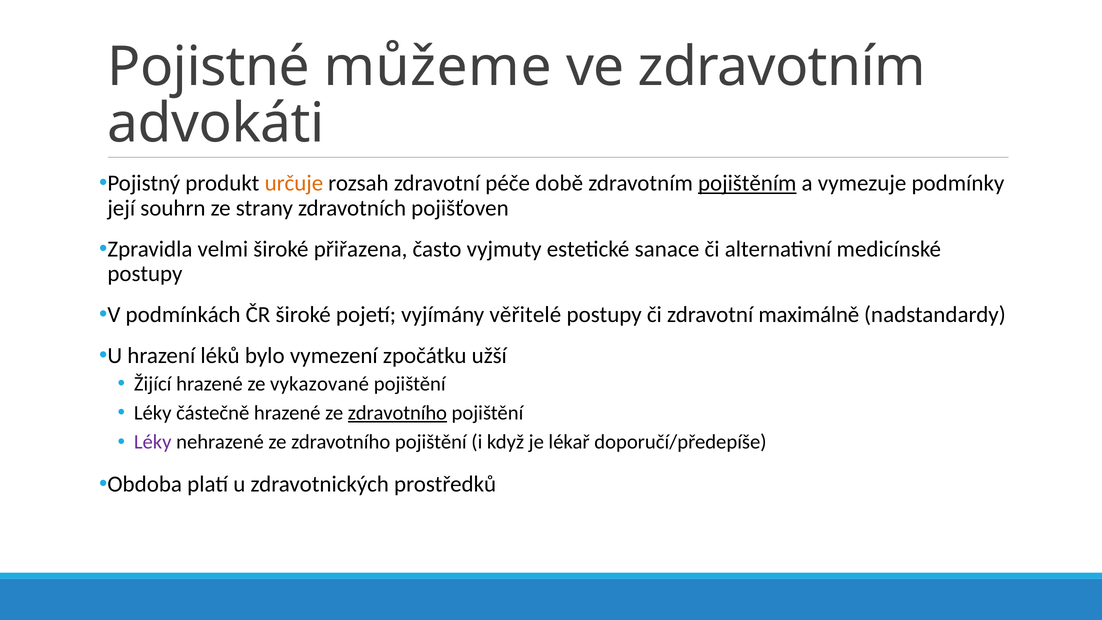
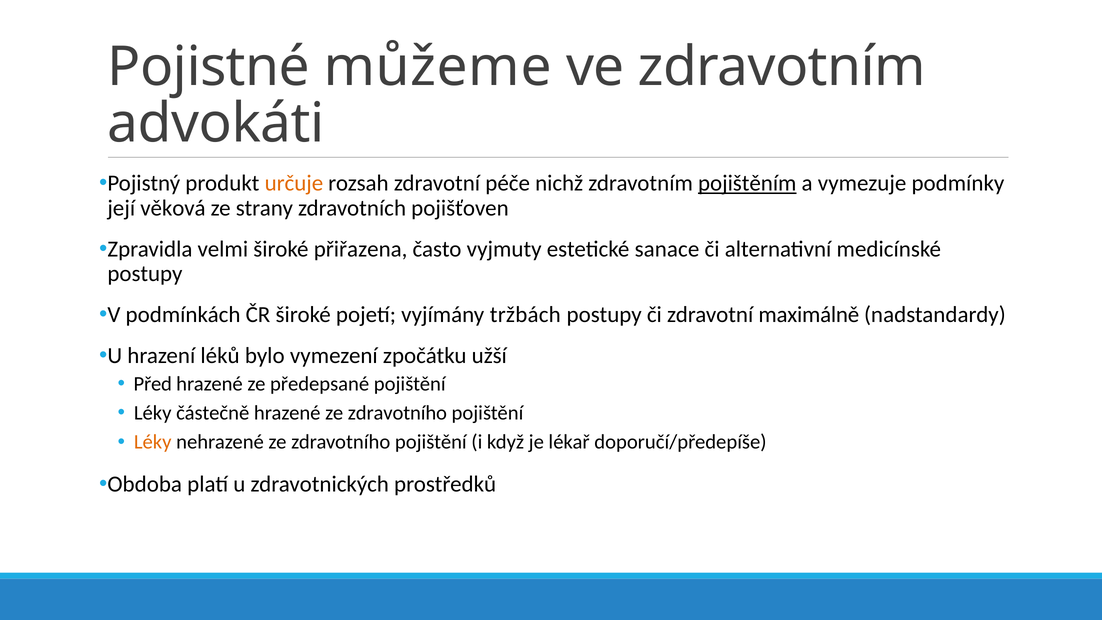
době: době -> nichž
souhrn: souhrn -> věková
věřitelé: věřitelé -> tržbách
Žijící: Žijící -> Před
vykazované: vykazované -> předepsané
zdravotního at (397, 413) underline: present -> none
Léky at (153, 442) colour: purple -> orange
